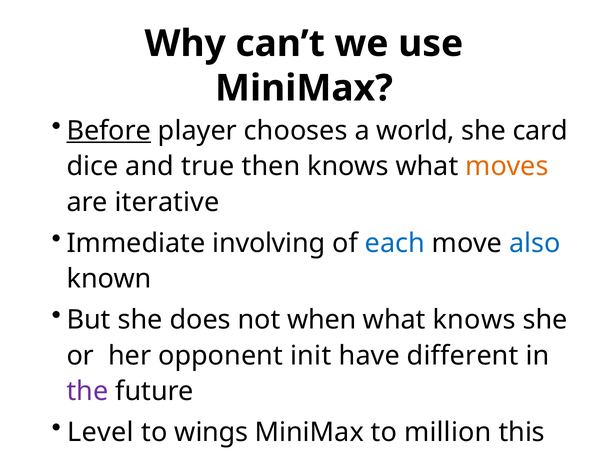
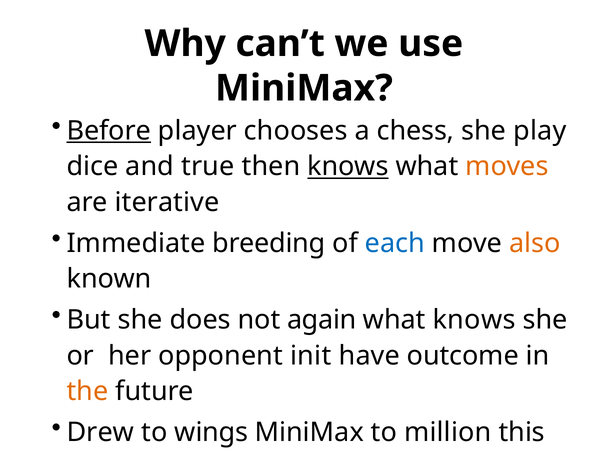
world: world -> chess
card: card -> play
knows at (348, 166) underline: none -> present
involving: involving -> breeding
also colour: blue -> orange
when: when -> again
different: different -> outcome
the colour: purple -> orange
Level: Level -> Drew
